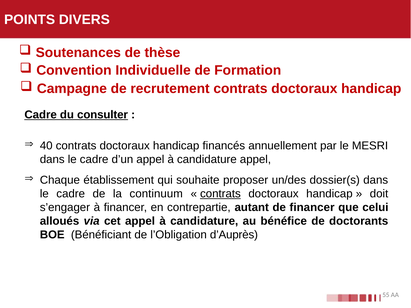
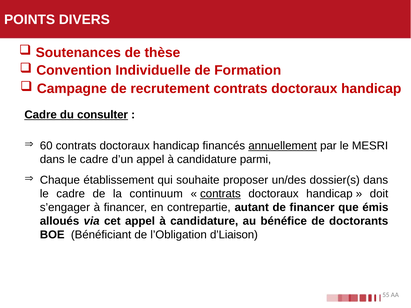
40: 40 -> 60
annuellement underline: none -> present
candidature appel: appel -> parmi
celui: celui -> émis
d’Auprès: d’Auprès -> d’Liaison
